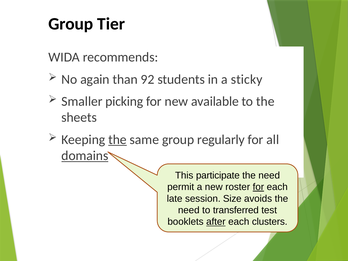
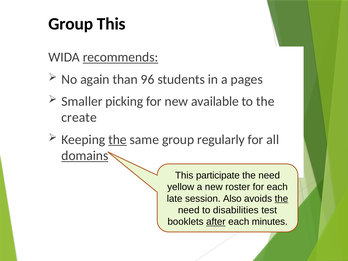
Group Tier: Tier -> This
recommends underline: none -> present
92: 92 -> 96
sticky: sticky -> pages
sheets: sheets -> create
permit: permit -> yellow
for at (258, 187) underline: present -> none
Size: Size -> Also
the at (281, 199) underline: none -> present
transferred: transferred -> disabilities
clusters: clusters -> minutes
